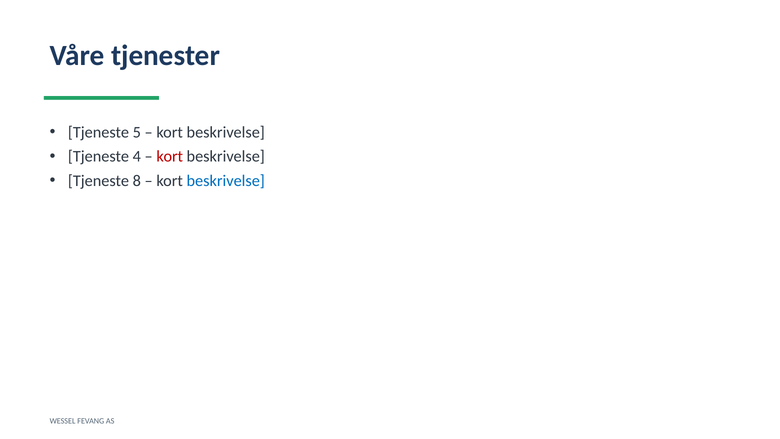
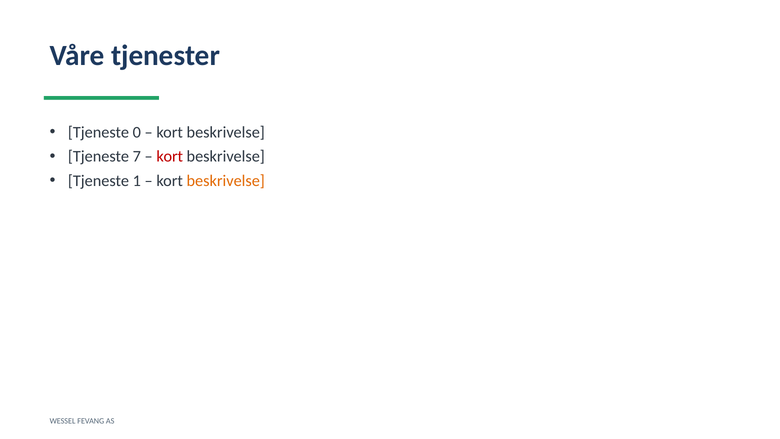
5: 5 -> 0
4: 4 -> 7
8: 8 -> 1
beskrivelse at (226, 181) colour: blue -> orange
